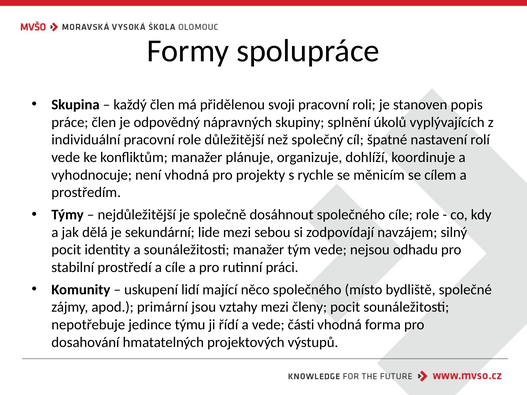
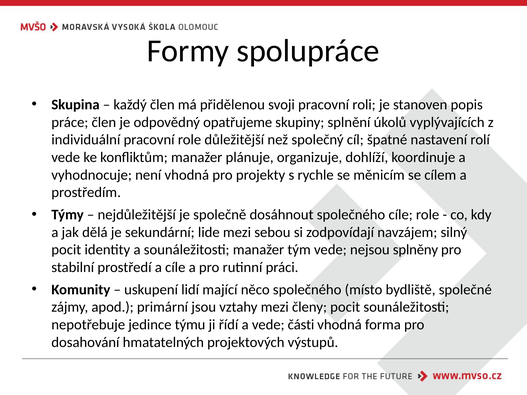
nápravných: nápravných -> opatřujeme
odhadu: odhadu -> splněny
